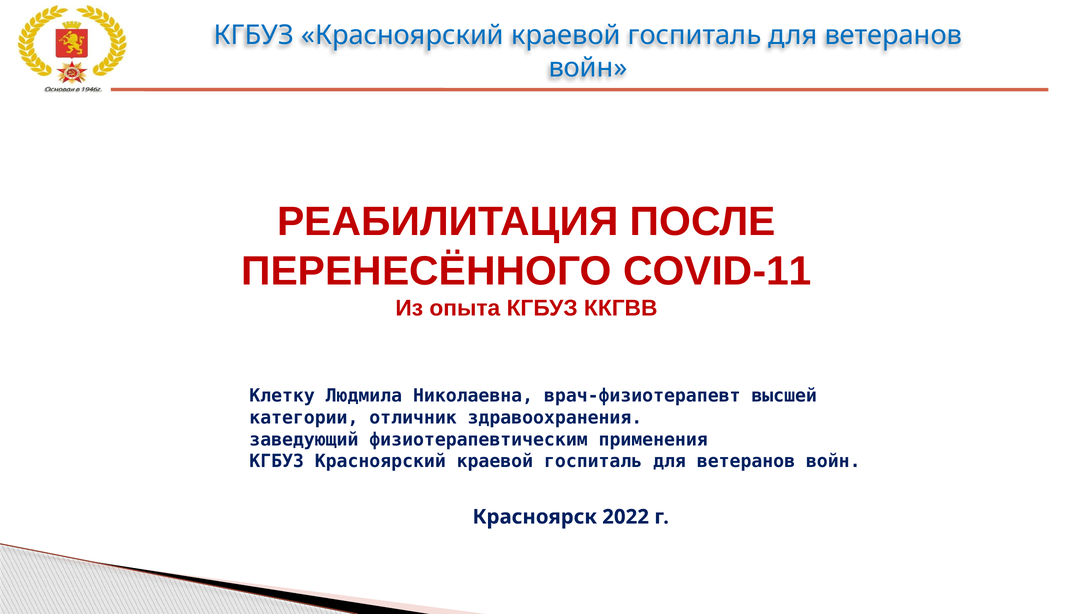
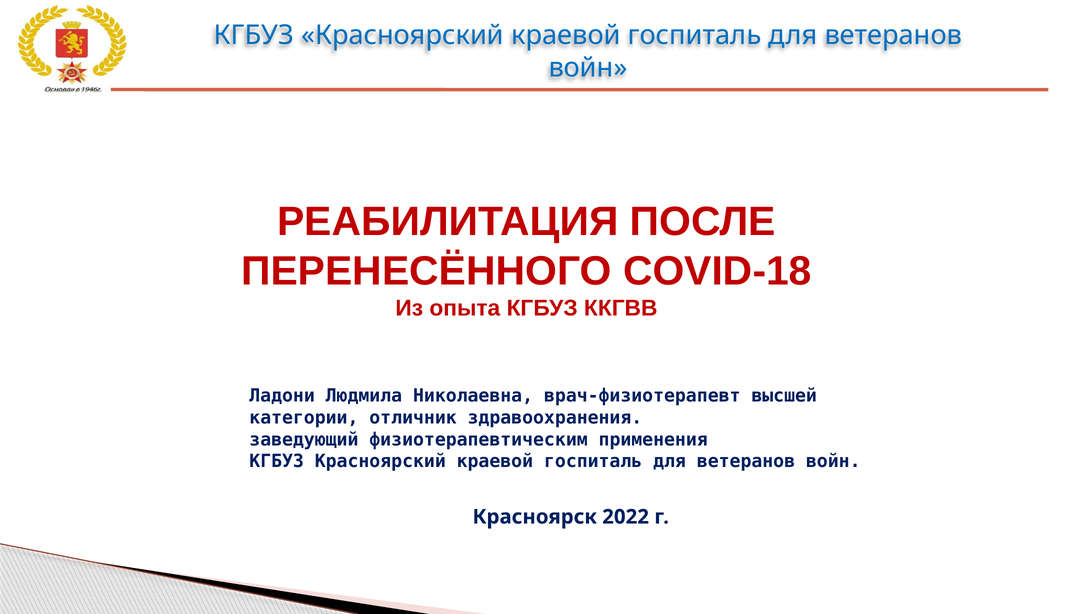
COVID-11: COVID-11 -> COVID-18
Клетку: Клетку -> Ладони
